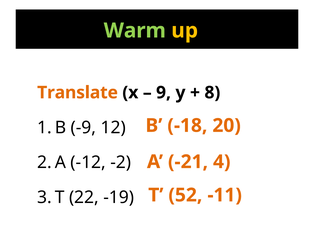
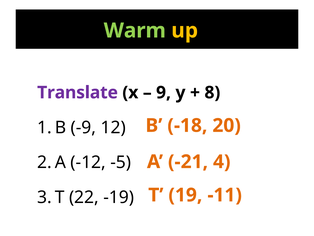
Translate colour: orange -> purple
-2: -2 -> -5
52: 52 -> 19
